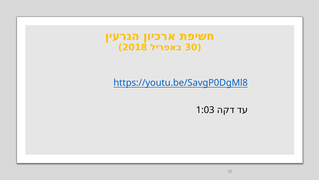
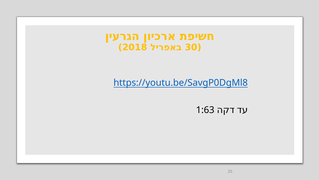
1:03: 1:03 -> 1:63
